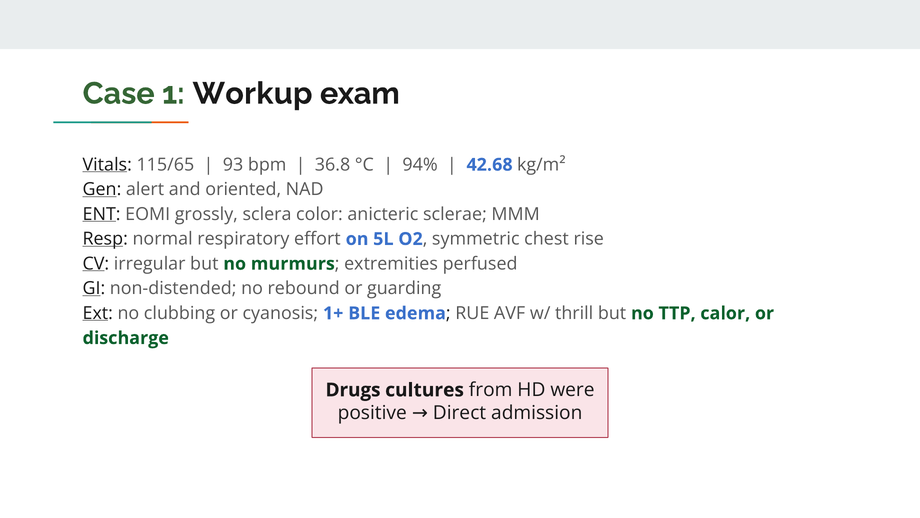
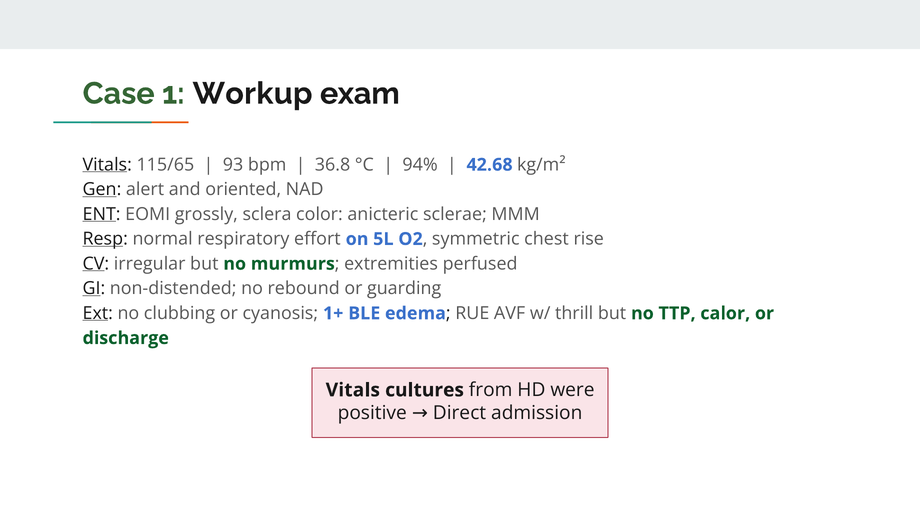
Drugs at (353, 390): Drugs -> Vitals
